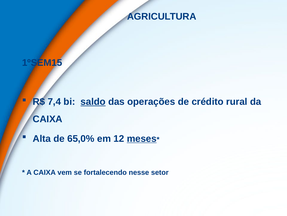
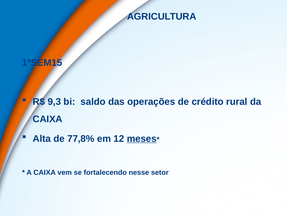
7,4: 7,4 -> 9,3
saldo underline: present -> none
65,0%: 65,0% -> 77,8%
